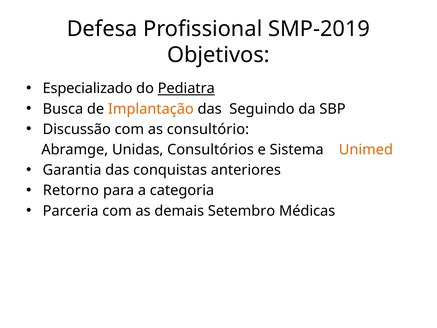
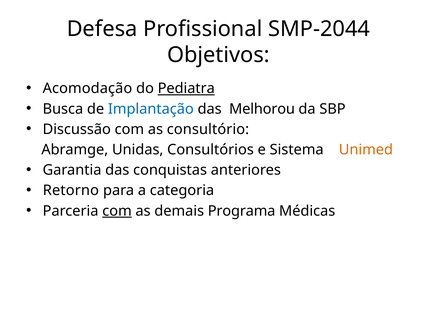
SMP-2019: SMP-2019 -> SMP-2044
Especializado: Especializado -> Acomodação
Implantação colour: orange -> blue
Seguindo: Seguindo -> Melhorou
com at (117, 211) underline: none -> present
Setembro: Setembro -> Programa
